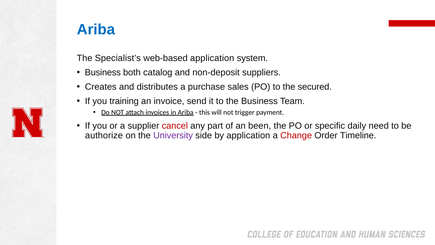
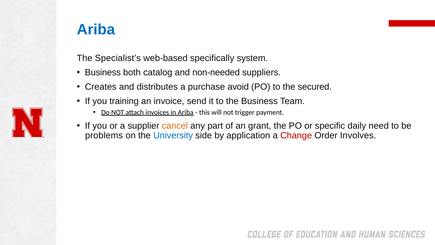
web-based application: application -> specifically
non-deposit: non-deposit -> non-needed
sales: sales -> avoid
cancel colour: red -> orange
been: been -> grant
authorize: authorize -> problems
University colour: purple -> blue
Timeline: Timeline -> Involves
